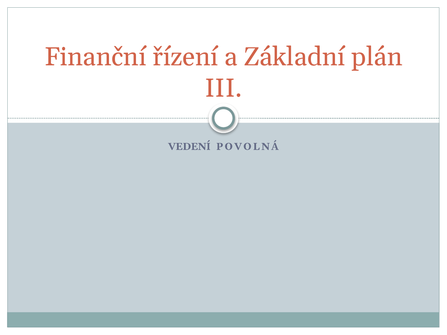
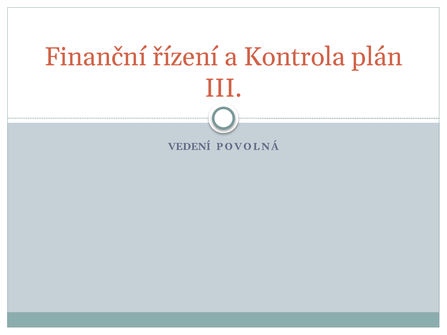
Základní: Základní -> Kontrola
